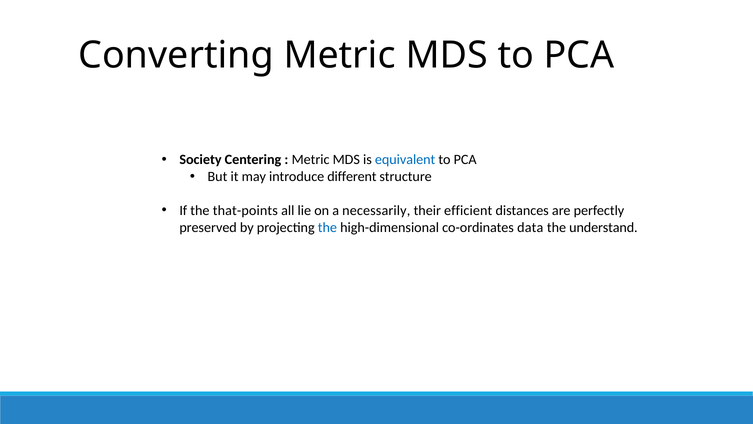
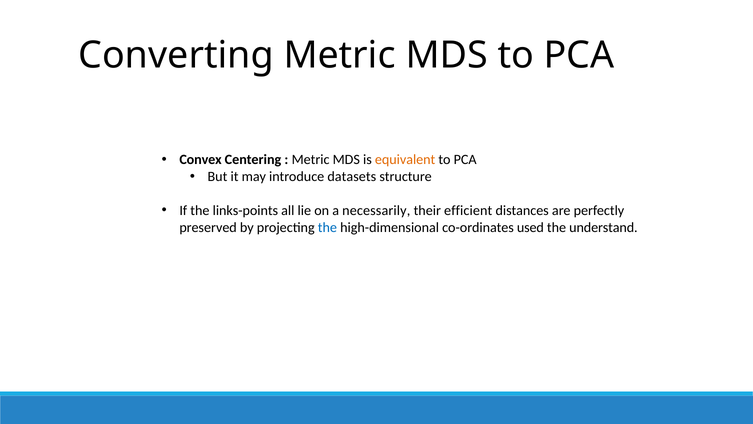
Society: Society -> Convex
equivalent colour: blue -> orange
different: different -> datasets
that-points: that-points -> links-points
data: data -> used
